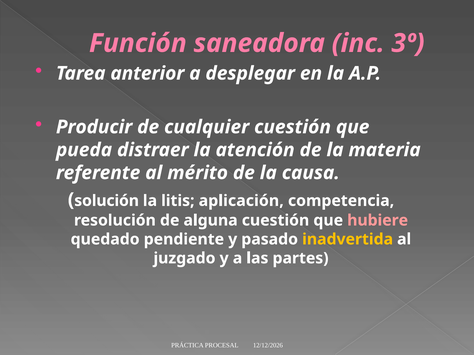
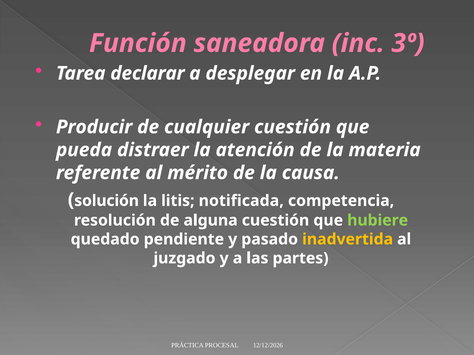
anterior: anterior -> declarar
aplicación: aplicación -> notificada
hubiere colour: pink -> light green
